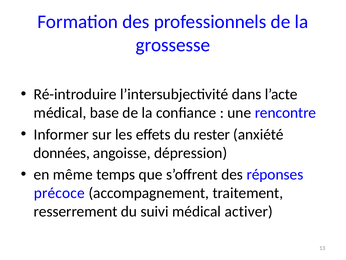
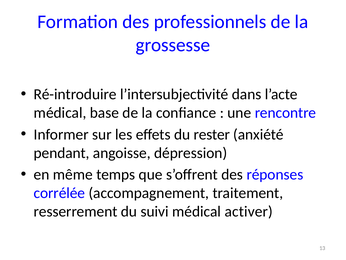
données: données -> pendant
précoce: précoce -> corrélée
